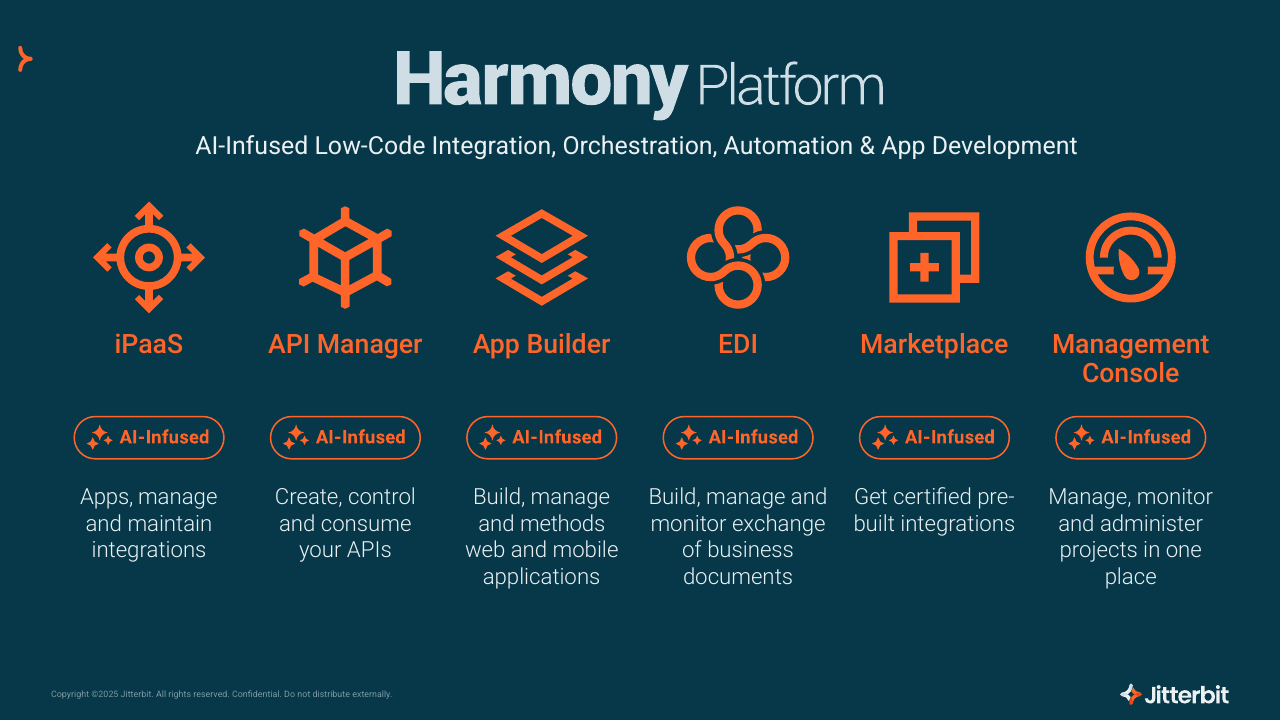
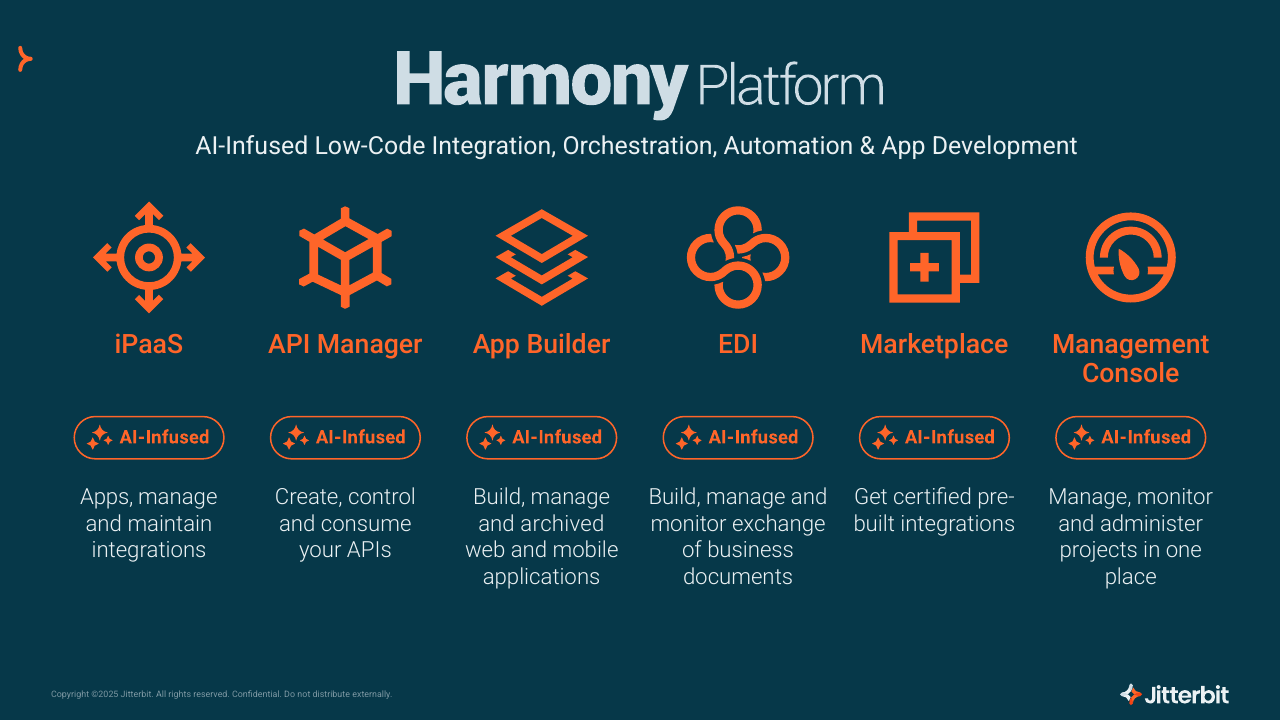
methods: methods -> archived
